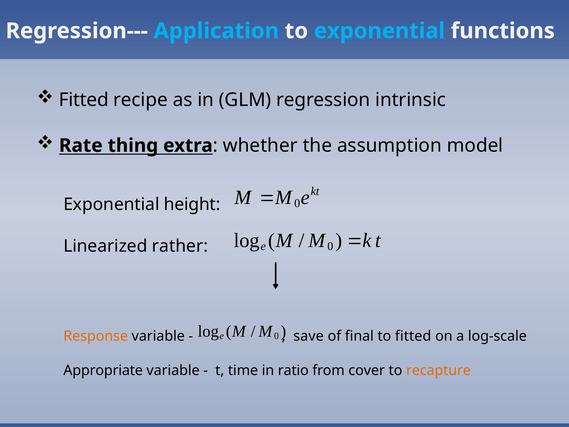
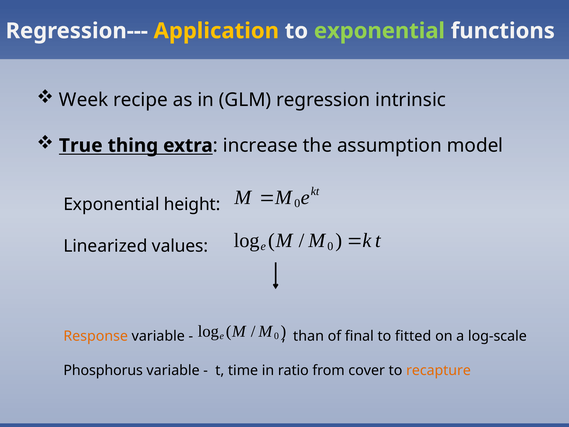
Application colour: light blue -> yellow
exponential at (379, 31) colour: light blue -> light green
Fitted at (84, 100): Fitted -> Week
Rate: Rate -> True
whether: whether -> increase
rather: rather -> values
save: save -> than
Appropriate: Appropriate -> Phosphorus
